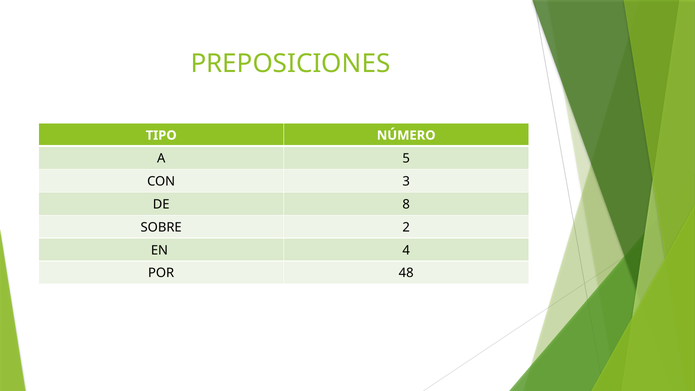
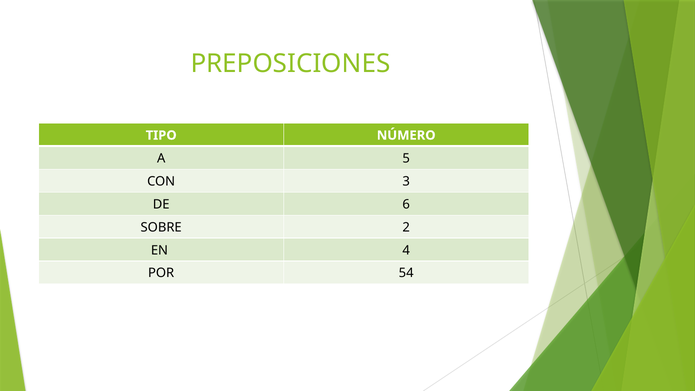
8: 8 -> 6
48: 48 -> 54
